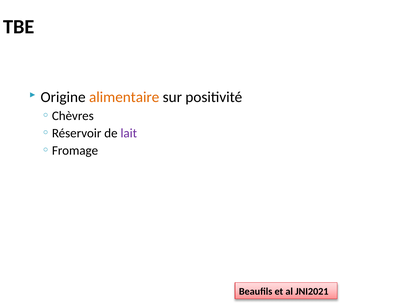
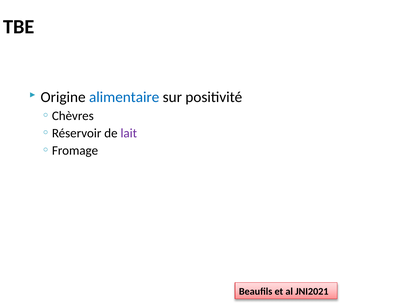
alimentaire colour: orange -> blue
